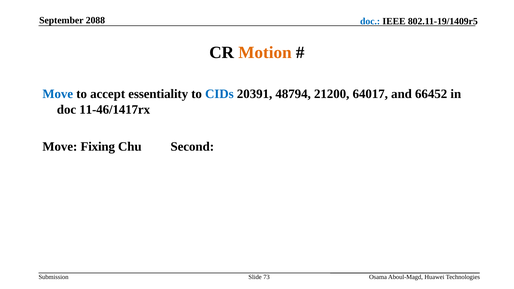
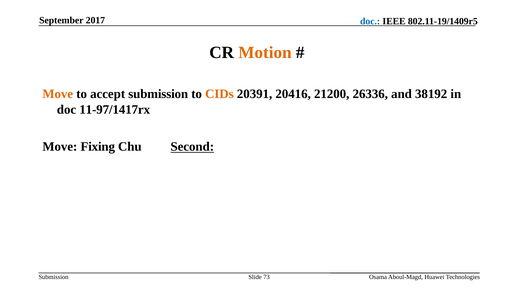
2088: 2088 -> 2017
Move at (58, 94) colour: blue -> orange
accept essentiality: essentiality -> submission
CIDs colour: blue -> orange
48794: 48794 -> 20416
64017: 64017 -> 26336
66452: 66452 -> 38192
11-46/1417rx: 11-46/1417rx -> 11-97/1417rx
Second underline: none -> present
